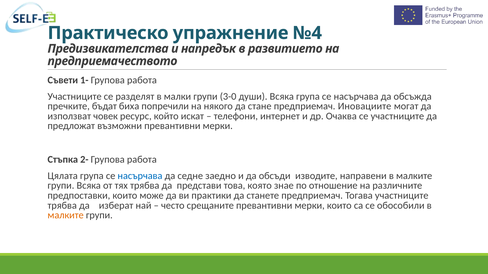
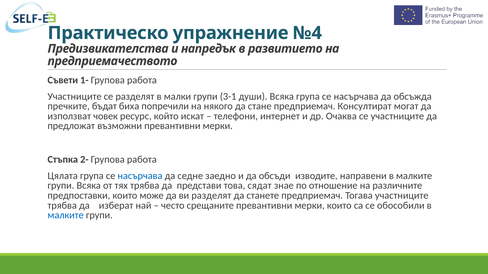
3-0: 3-0 -> 3-1
Иновациите: Иновациите -> Консултират
която: която -> сядат
ви практики: практики -> разделят
малките at (66, 216) colour: orange -> blue
